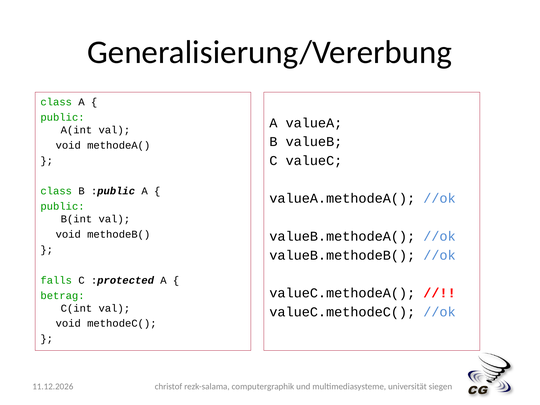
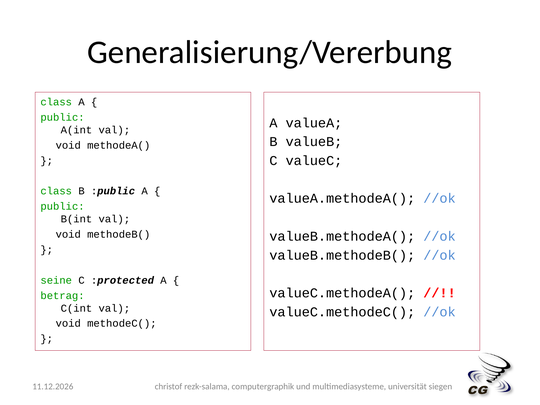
falls: falls -> seine
